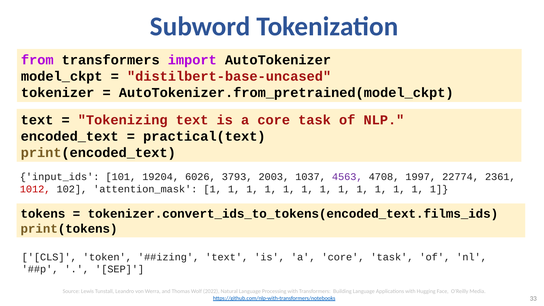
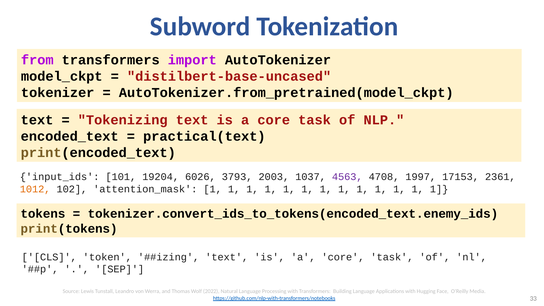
22774: 22774 -> 17153
1012 colour: red -> orange
tokenizer.convert_ids_to_tokens(encoded_text.films_ids: tokenizer.convert_ids_to_tokens(encoded_text.films_ids -> tokenizer.convert_ids_to_tokens(encoded_text.enemy_ids
